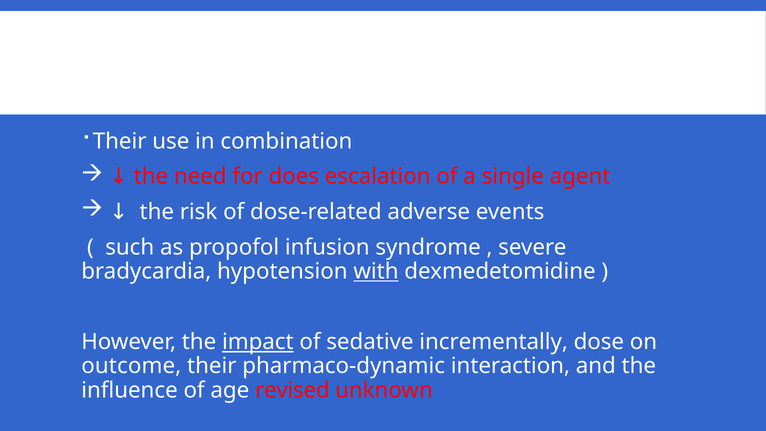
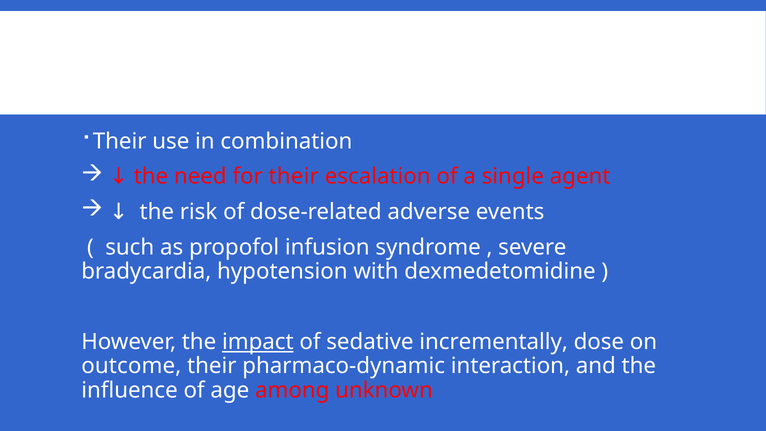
for does: does -> their
with underline: present -> none
revised: revised -> among
